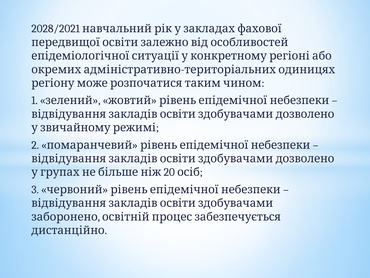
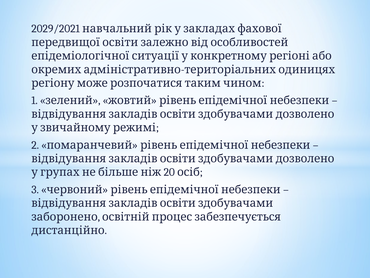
2028/2021: 2028/2021 -> 2029/2021
